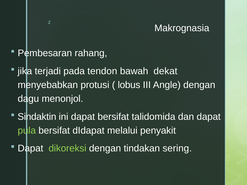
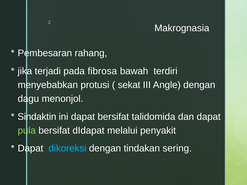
tendon: tendon -> fibrosa
dekat: dekat -> terdiri
lobus: lobus -> sekat
dikoreksi colour: light green -> light blue
